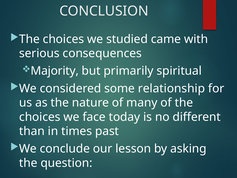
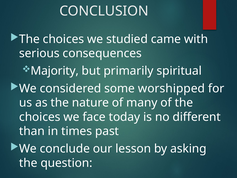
relationship: relationship -> worshipped
